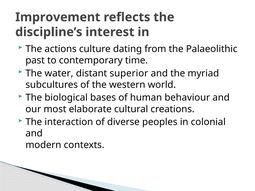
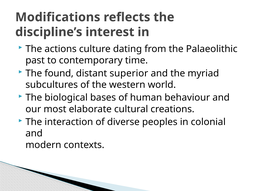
Improvement: Improvement -> Modifications
water: water -> found
